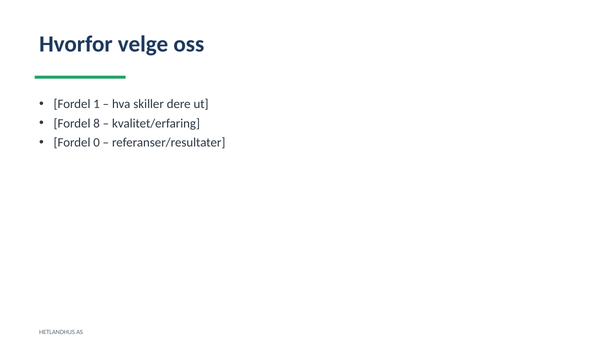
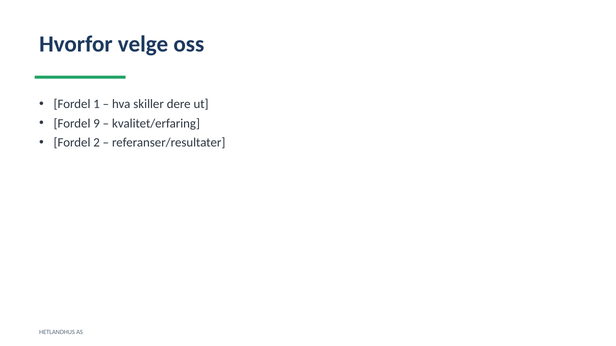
8: 8 -> 9
0: 0 -> 2
